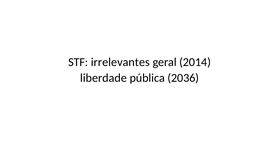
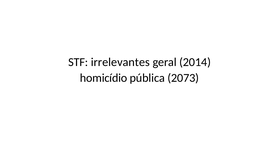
liberdade: liberdade -> homicídio
2036: 2036 -> 2073
